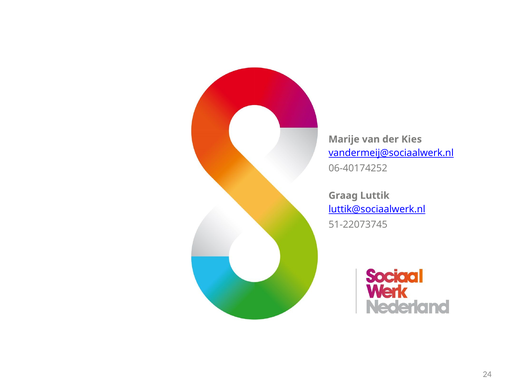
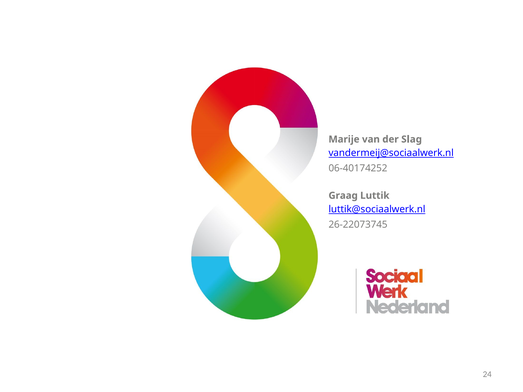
Kies: Kies -> Slag
51-22073745: 51-22073745 -> 26-22073745
